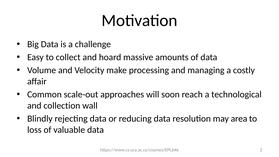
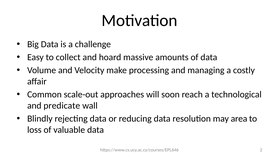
collection: collection -> predicate
